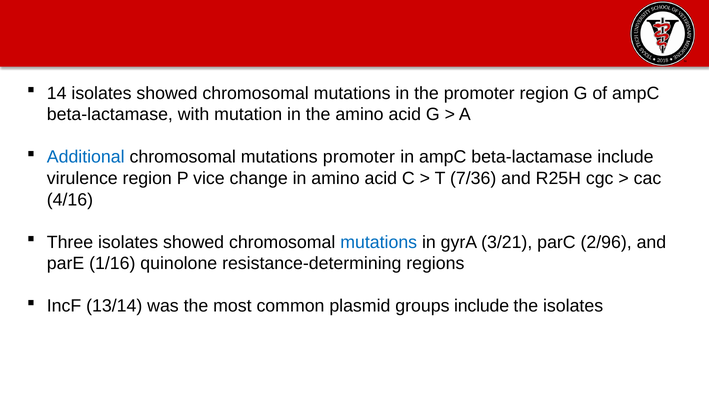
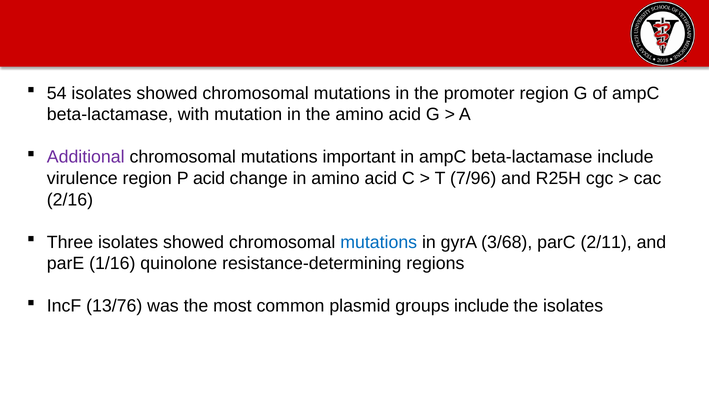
14: 14 -> 54
Additional colour: blue -> purple
mutations promoter: promoter -> important
P vice: vice -> acid
7/36: 7/36 -> 7/96
4/16: 4/16 -> 2/16
3/21: 3/21 -> 3/68
2/96: 2/96 -> 2/11
13/14: 13/14 -> 13/76
